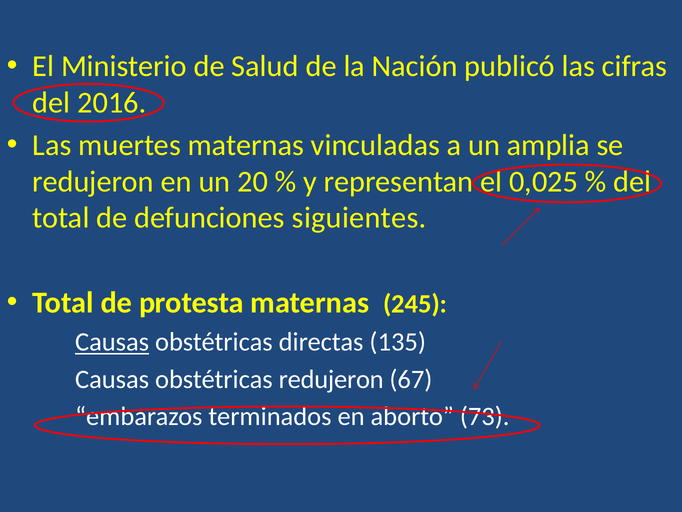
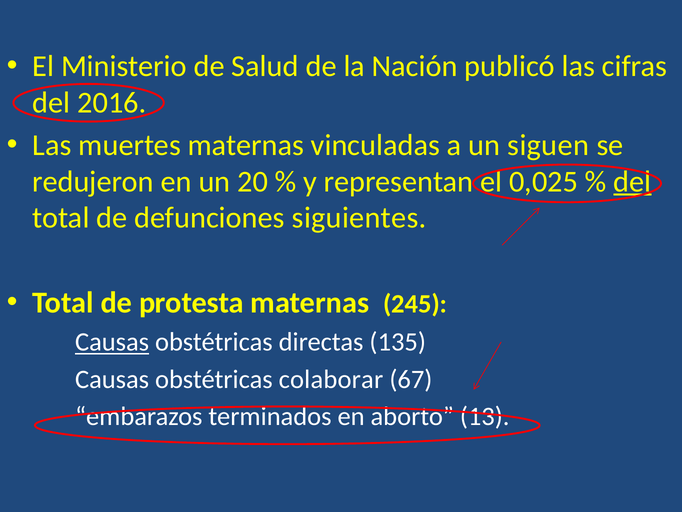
amplia: amplia -> siguen
del at (632, 181) underline: none -> present
obstétricas redujeron: redujeron -> colaborar
73: 73 -> 13
